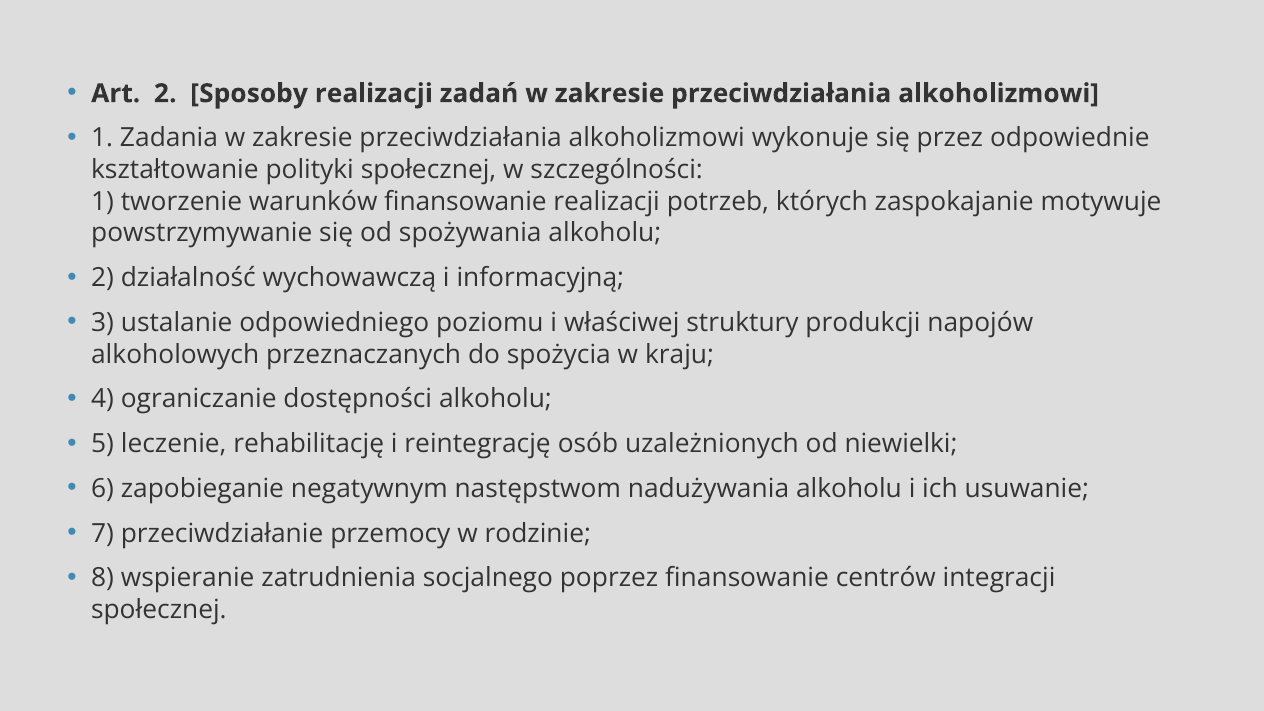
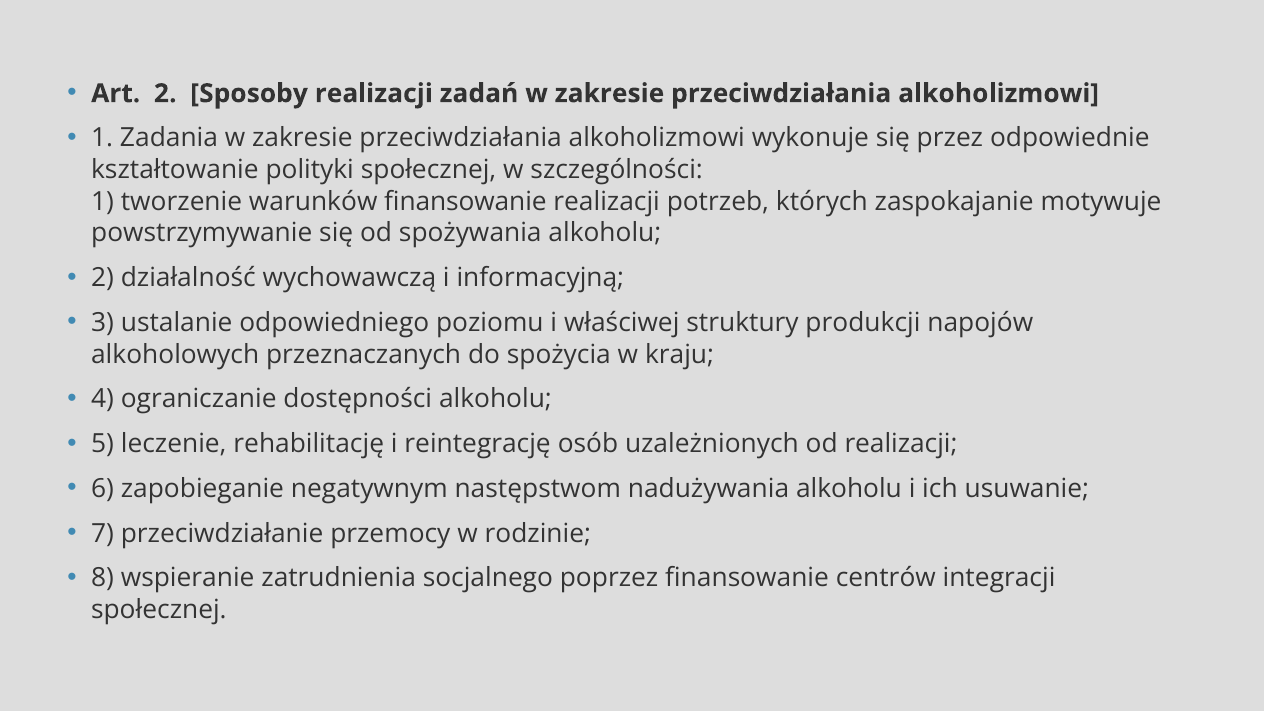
od niewielki: niewielki -> realizacji
